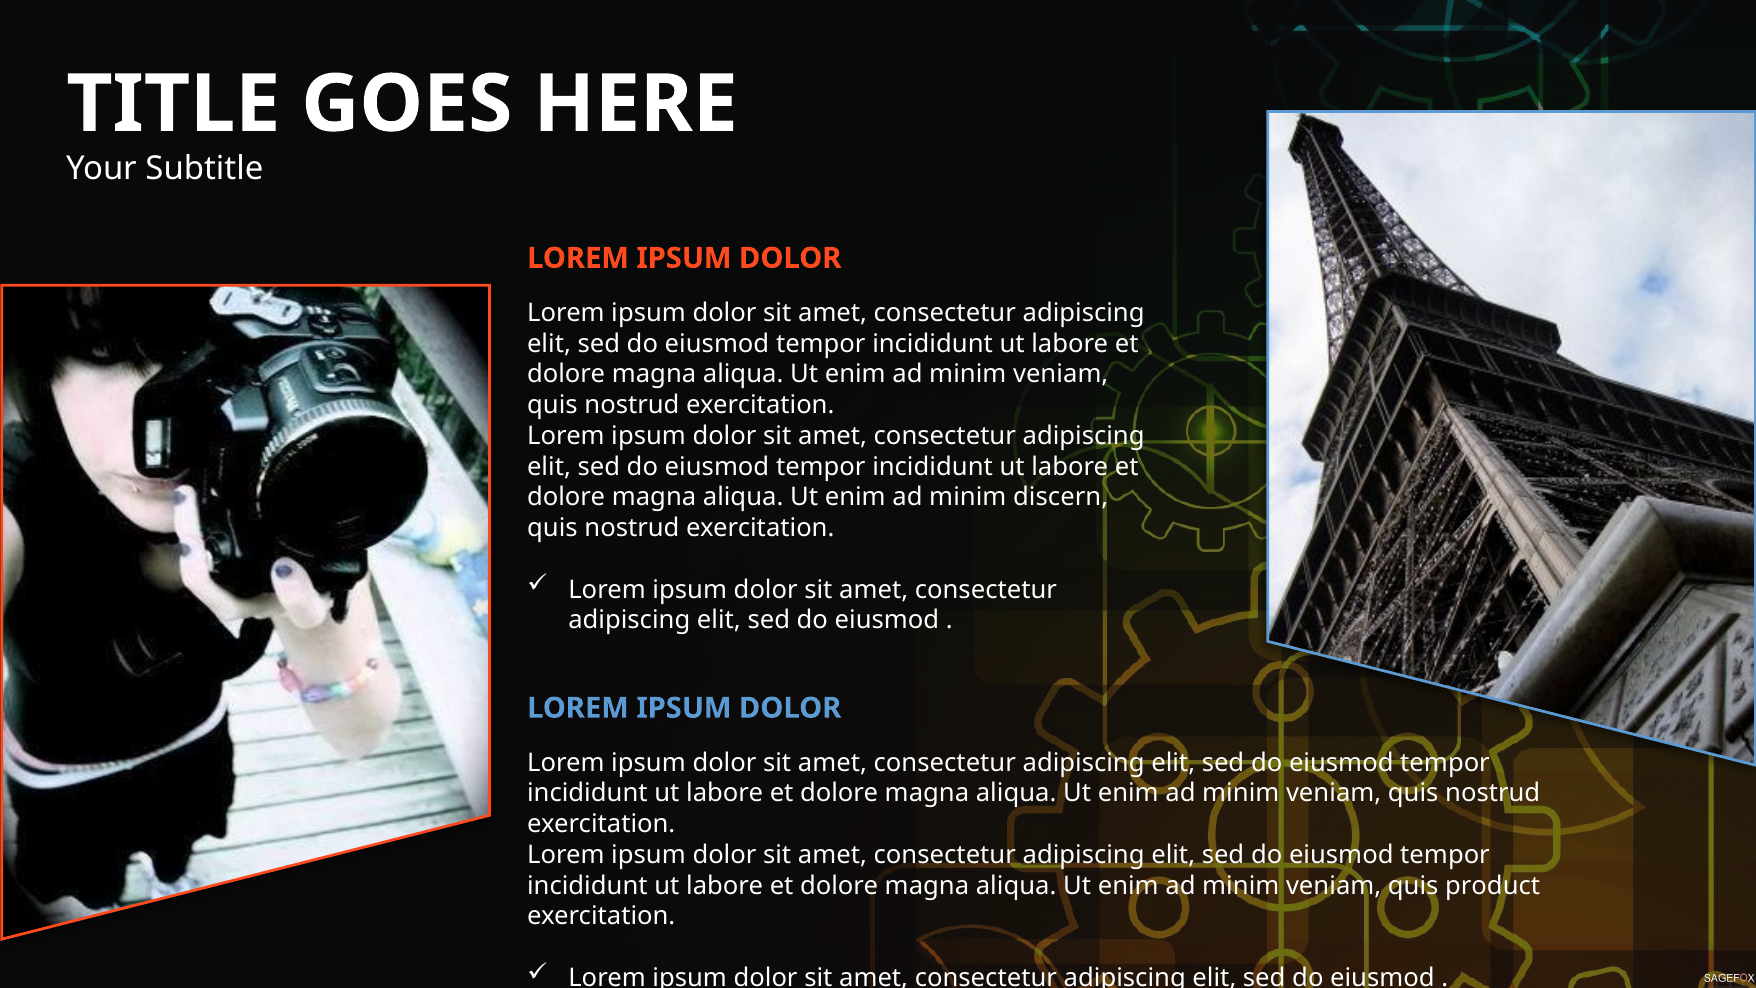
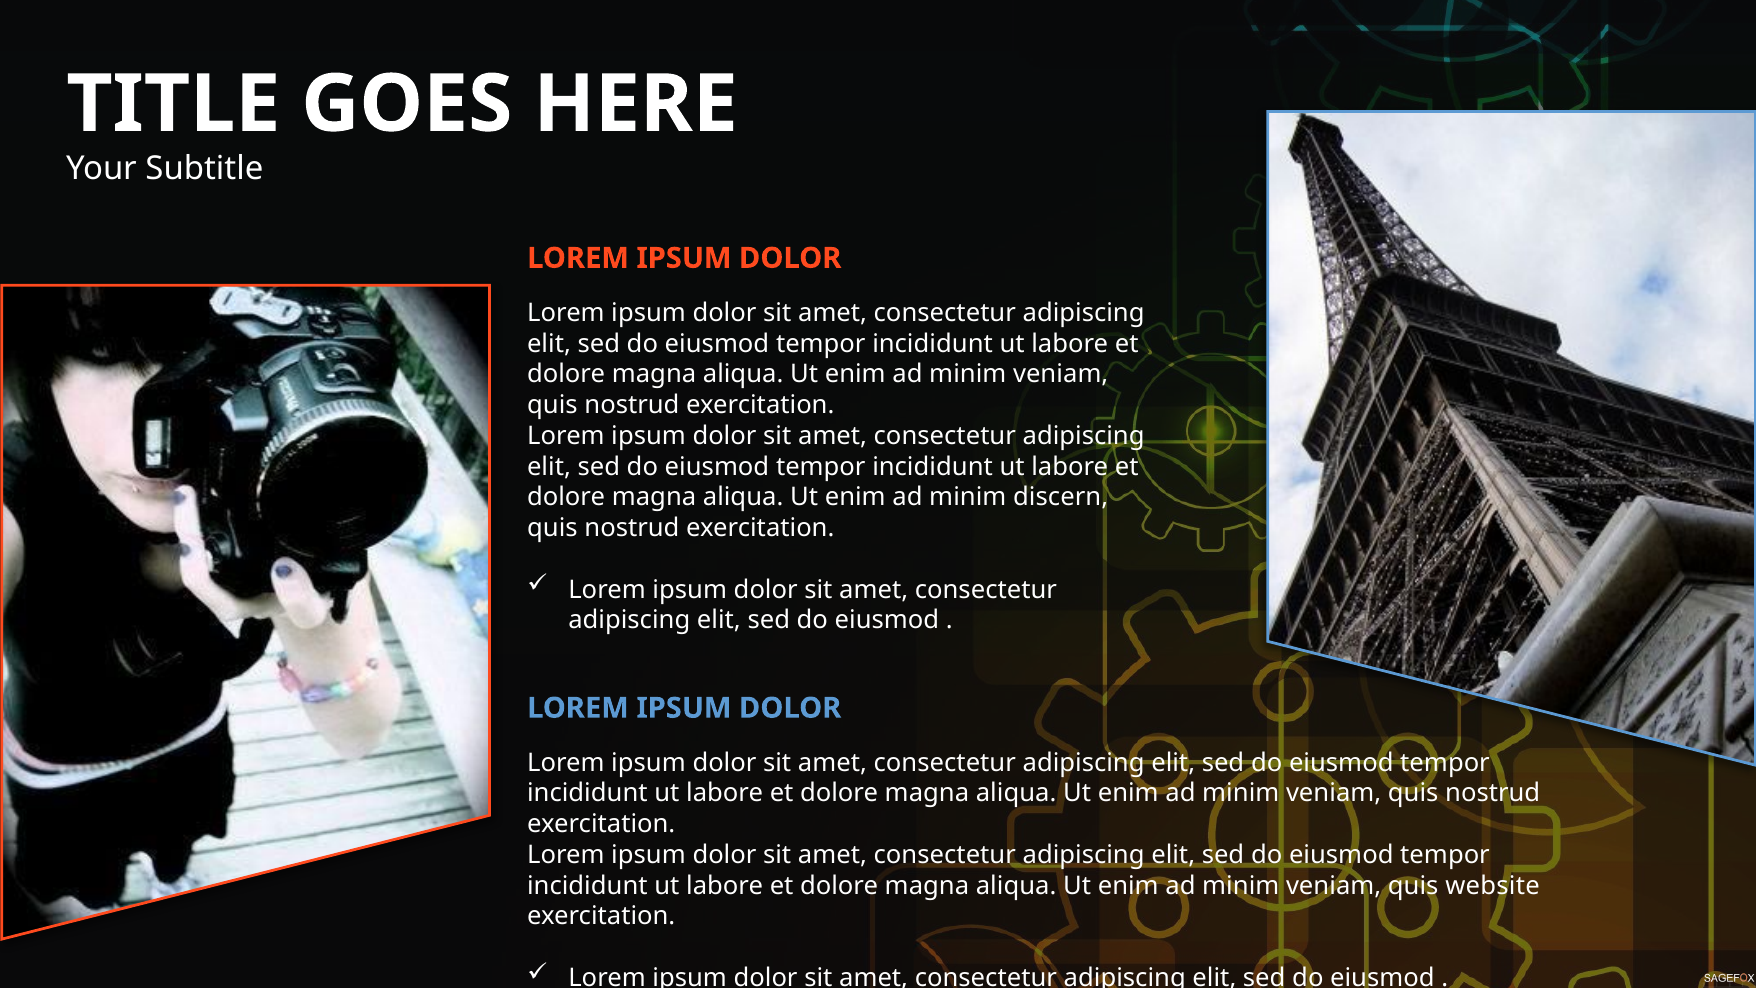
product: product -> website
